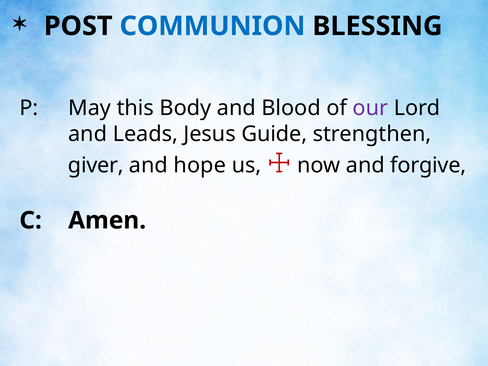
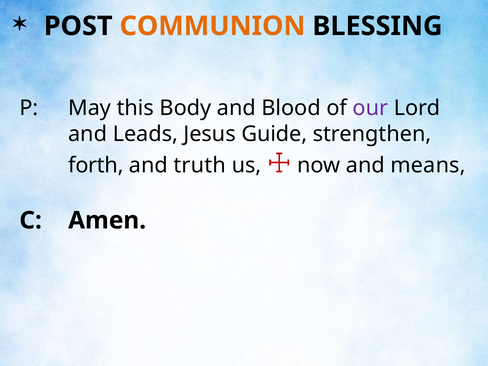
COMMUNION colour: blue -> orange
giver: giver -> forth
hope: hope -> truth
forgive: forgive -> means
